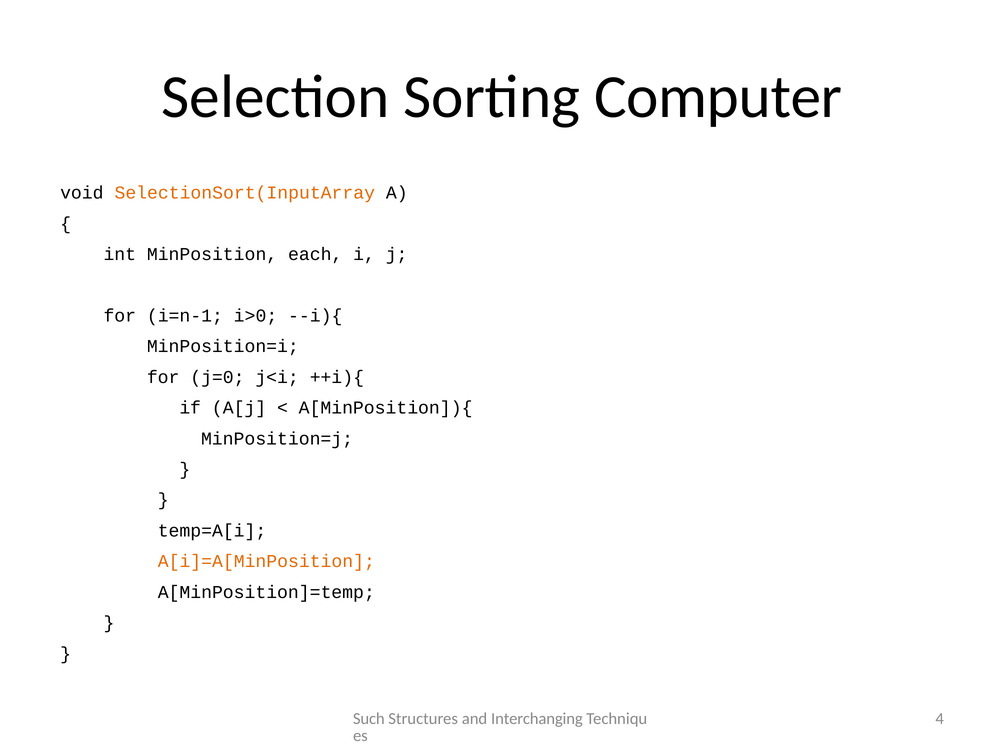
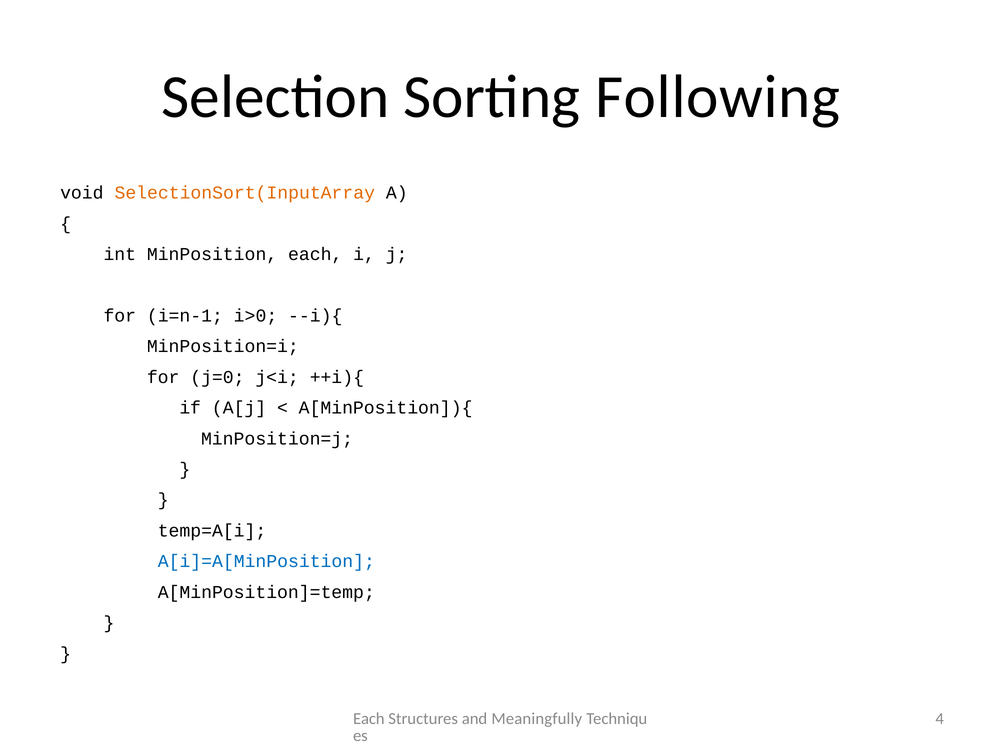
Computer: Computer -> Following
A[i]=A[MinPosition colour: orange -> blue
Such at (369, 719): Such -> Each
Interchanging: Interchanging -> Meaningfully
